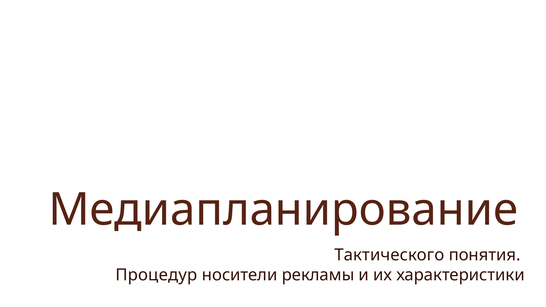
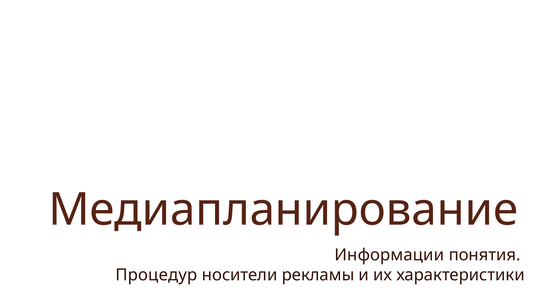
Тактического: Тактического -> Информации
